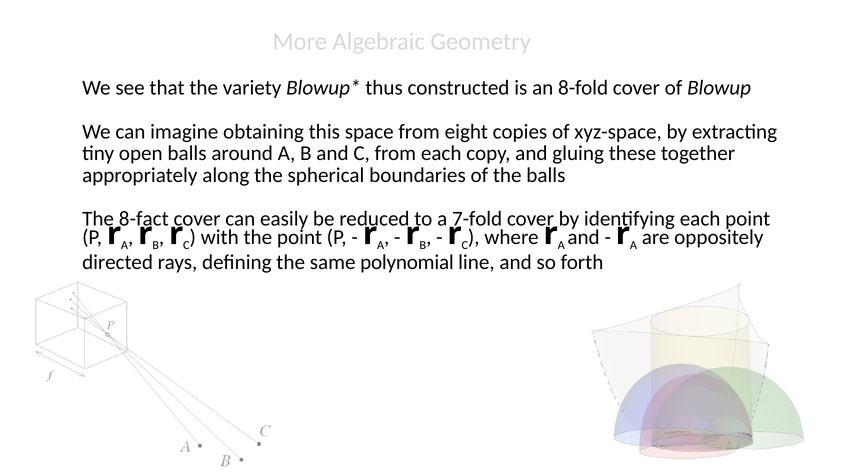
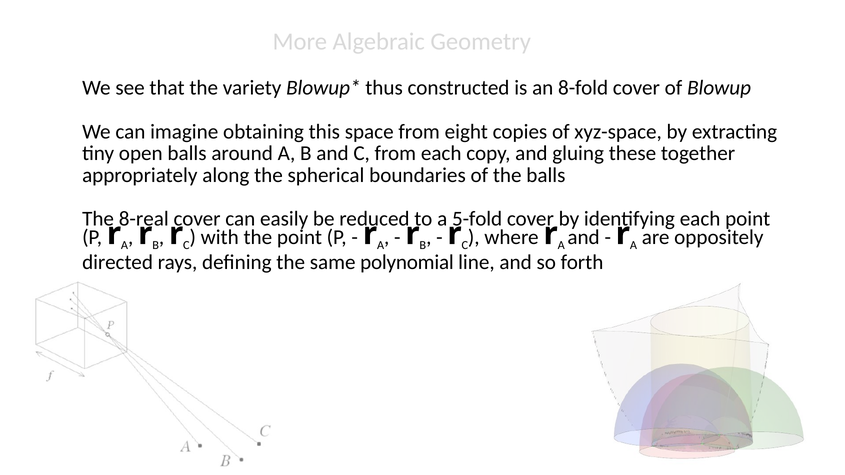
8-fact: 8-fact -> 8-real
7-fold: 7-fold -> 5-fold
